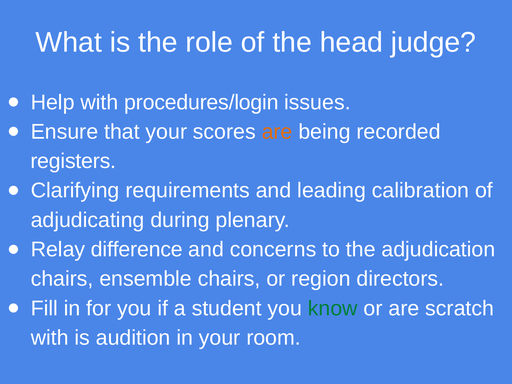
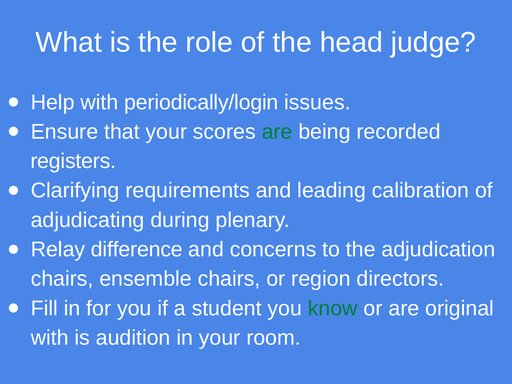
procedures/login: procedures/login -> periodically/login
are at (277, 132) colour: orange -> green
scratch: scratch -> original
